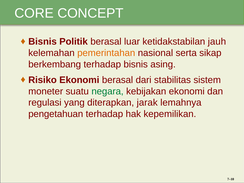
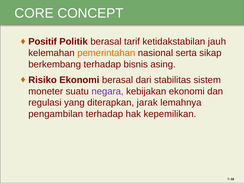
Bisnis at (43, 42): Bisnis -> Positif
luar: luar -> tarif
negara colour: green -> purple
pengetahuan: pengetahuan -> pengambilan
